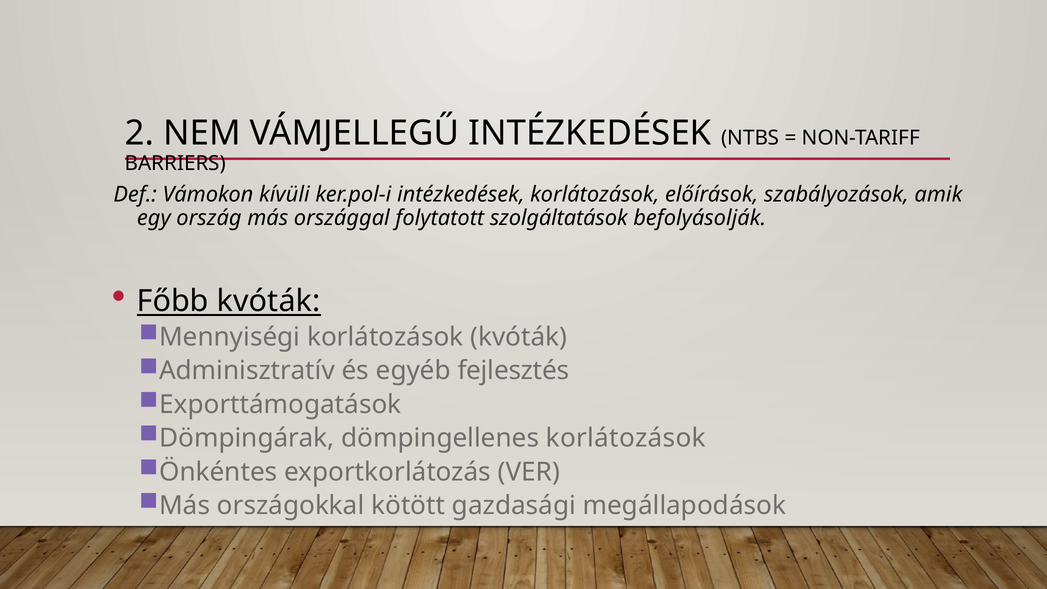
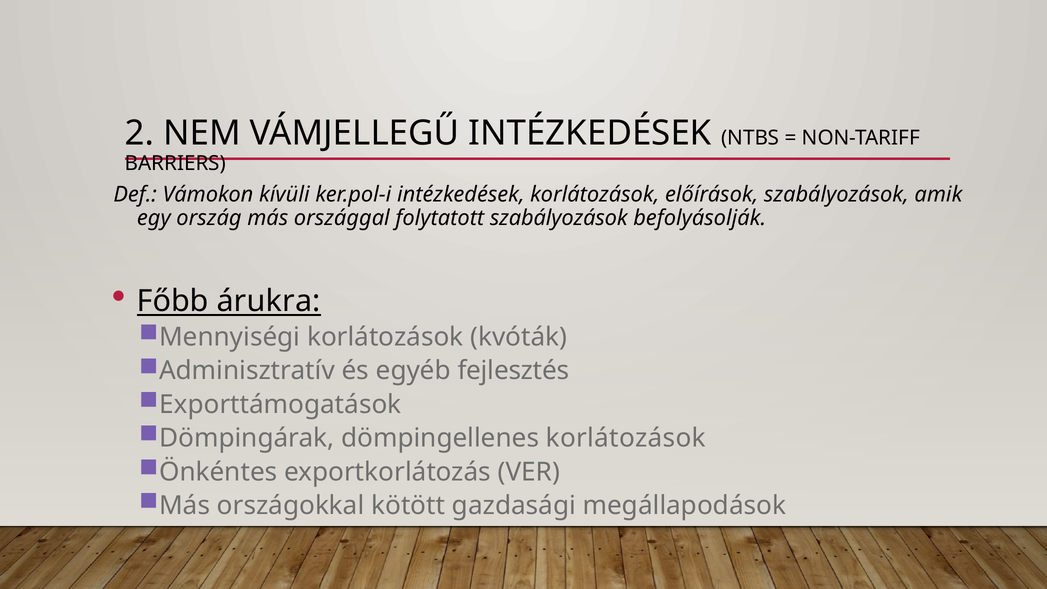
folytatott szolgáltatások: szolgáltatások -> szabályozások
Főbb kvóták: kvóták -> árukra
